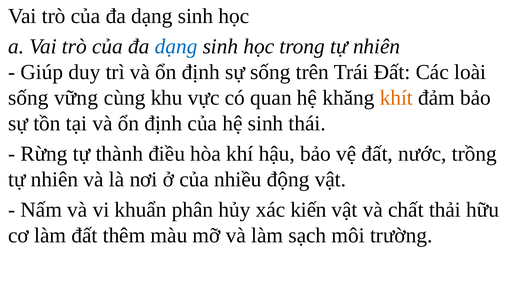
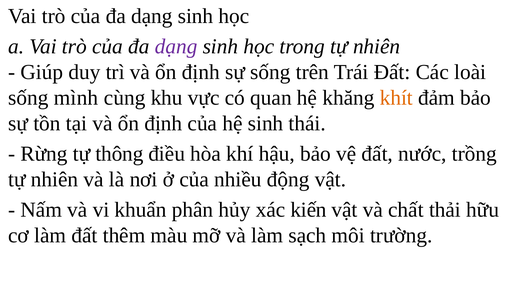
dạng at (176, 47) colour: blue -> purple
vững: vững -> mình
thành: thành -> thông
